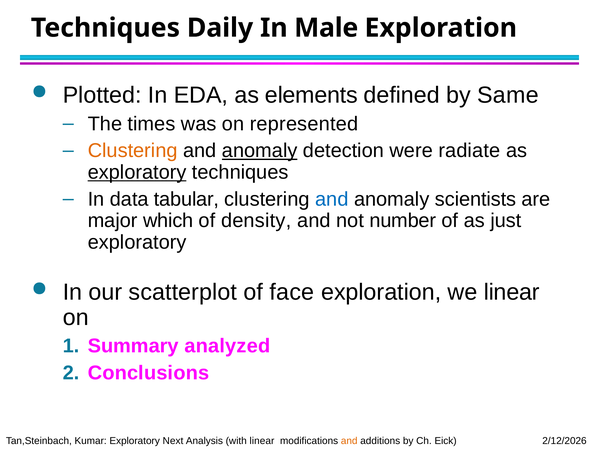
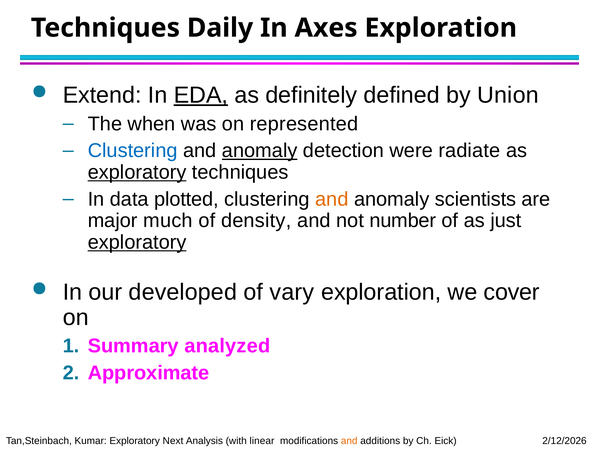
Male: Male -> Axes
Plotted: Plotted -> Extend
EDA underline: none -> present
elements: elements -> definitely
Same: Same -> Union
times: times -> when
Clustering at (133, 151) colour: orange -> blue
tabular: tabular -> plotted
and at (332, 199) colour: blue -> orange
which: which -> much
exploratory at (137, 242) underline: none -> present
scatterplot: scatterplot -> developed
face: face -> vary
we linear: linear -> cover
Conclusions: Conclusions -> Approximate
